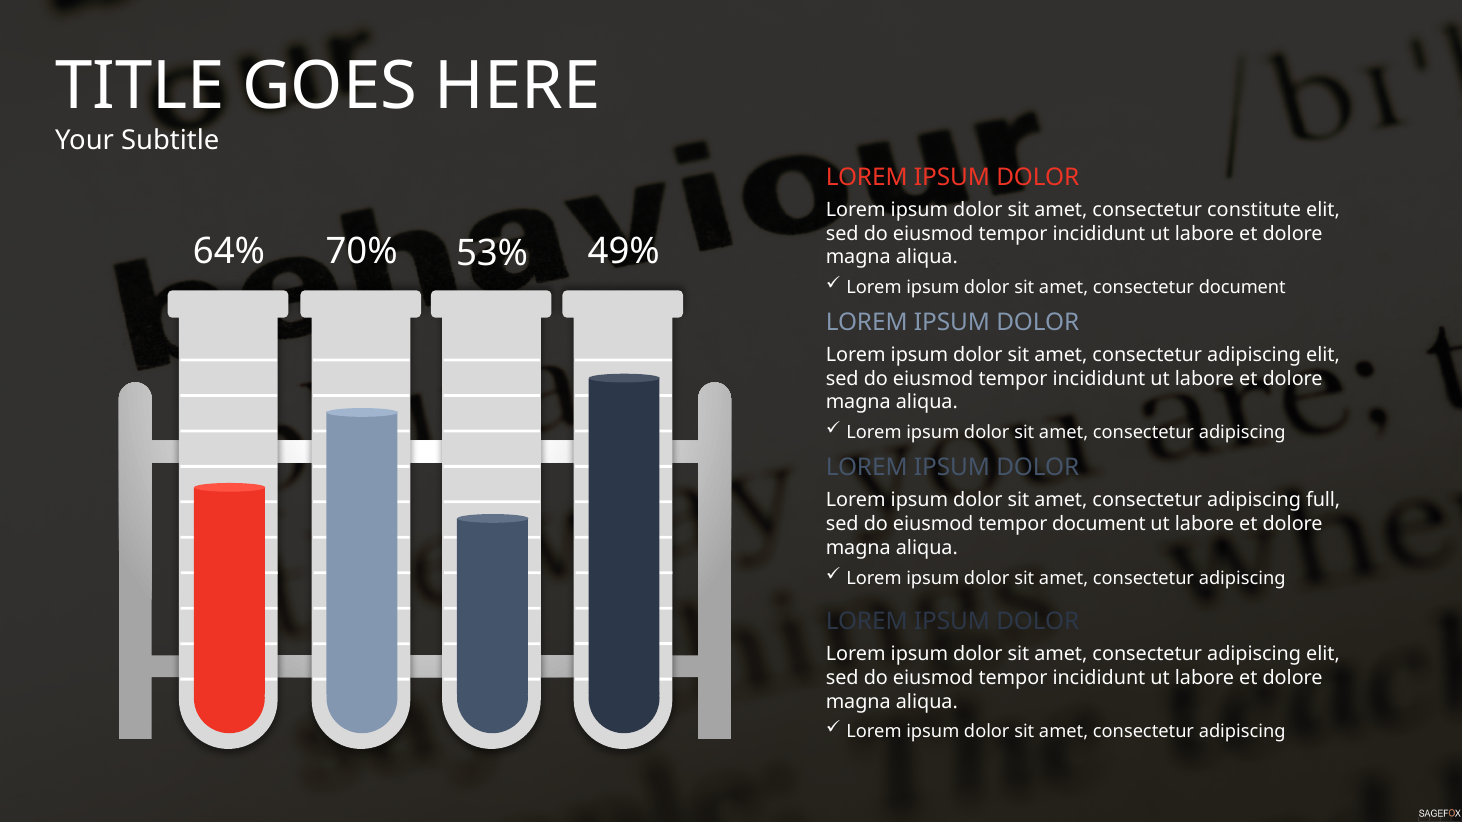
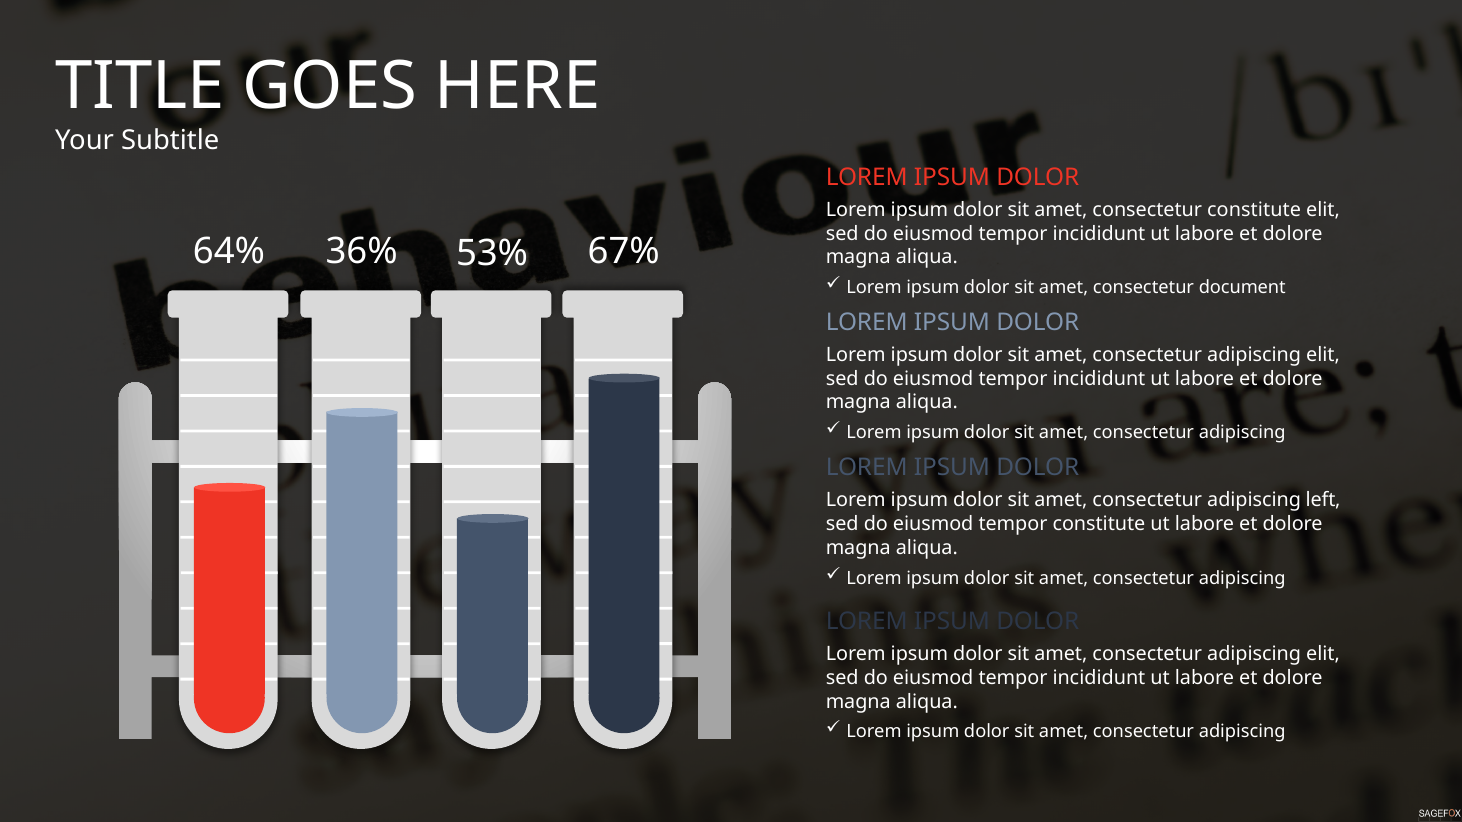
70%: 70% -> 36%
49%: 49% -> 67%
full: full -> left
tempor document: document -> constitute
